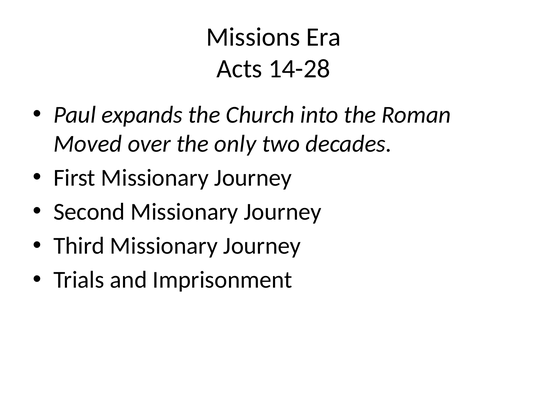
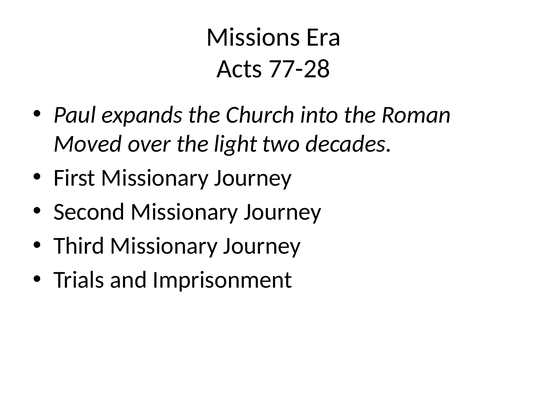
14-28: 14-28 -> 77-28
only: only -> light
